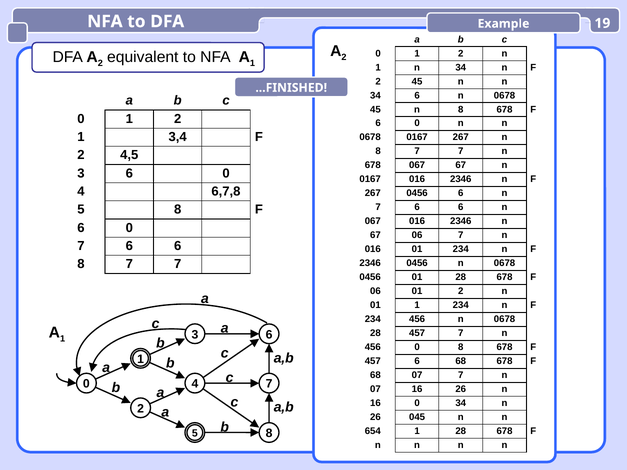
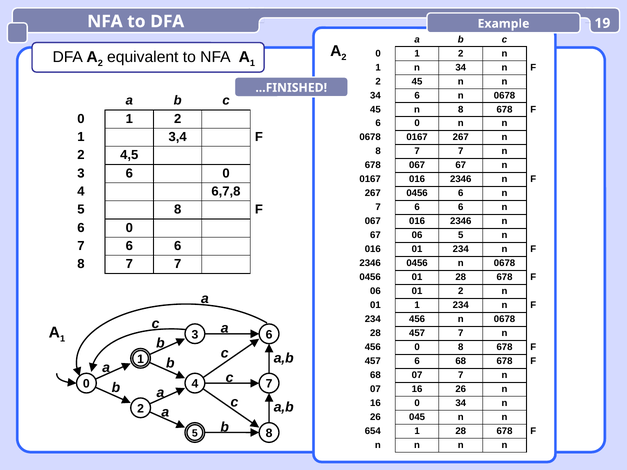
06 7: 7 -> 5
